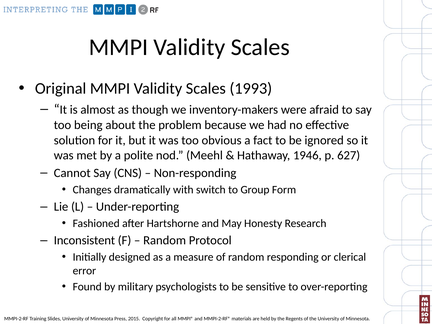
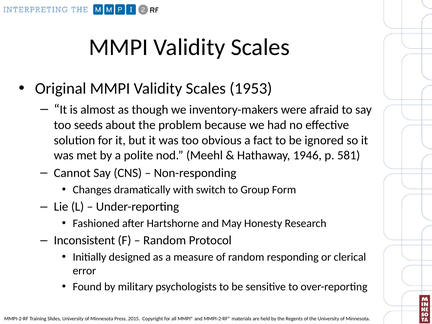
1993: 1993 -> 1953
being: being -> seeds
627: 627 -> 581
